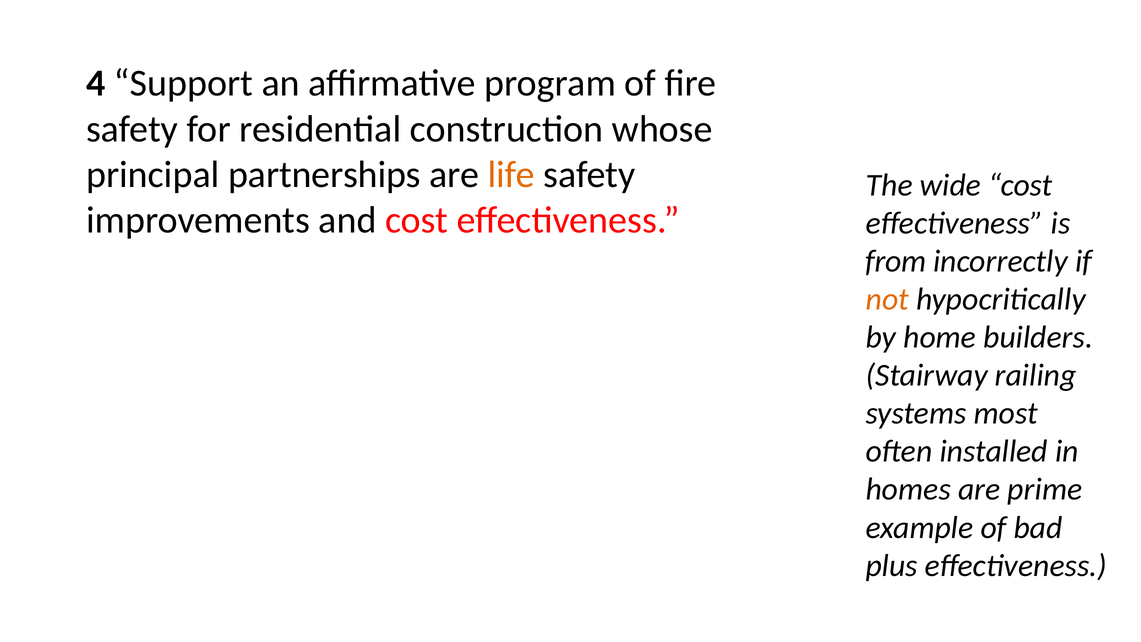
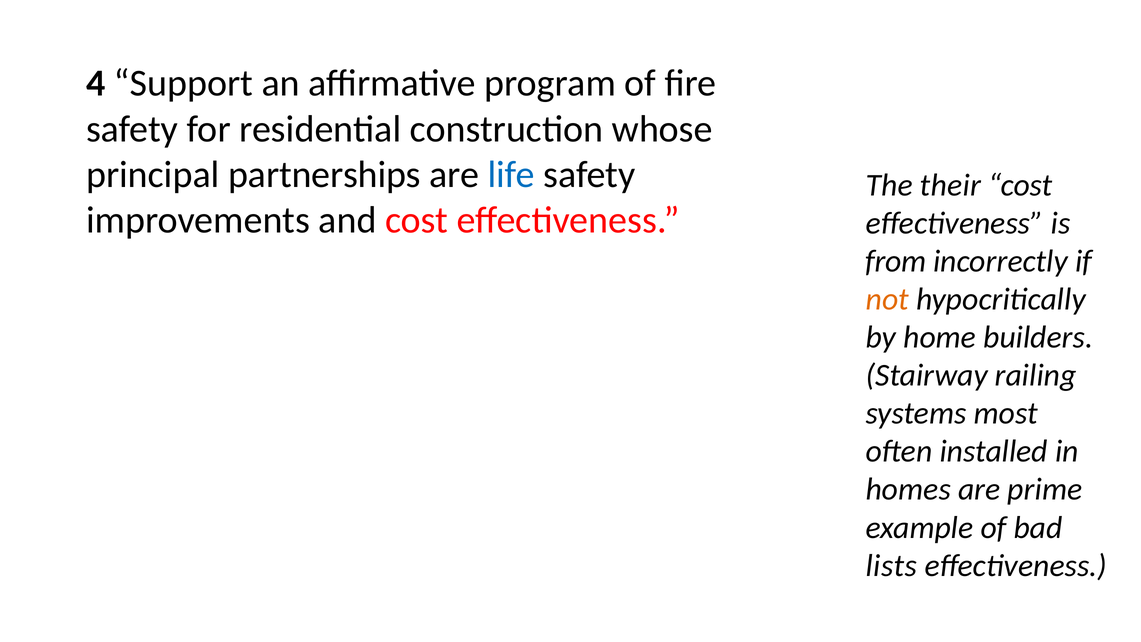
life colour: orange -> blue
wide: wide -> their
plus: plus -> lists
